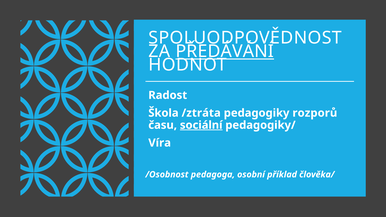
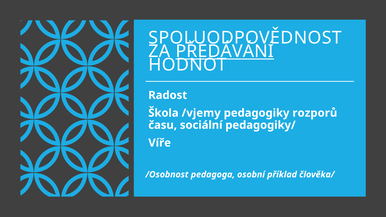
/ztráta: /ztráta -> /vjemy
sociální underline: present -> none
Víra: Víra -> Víře
